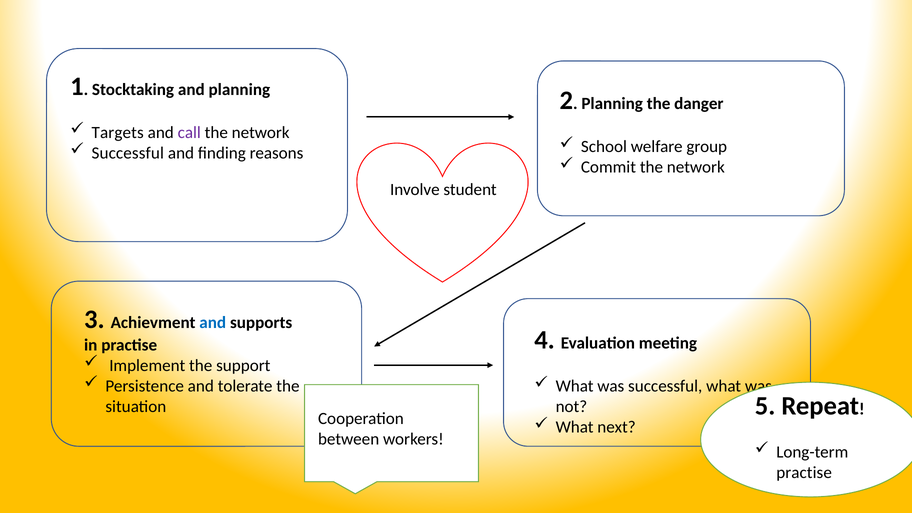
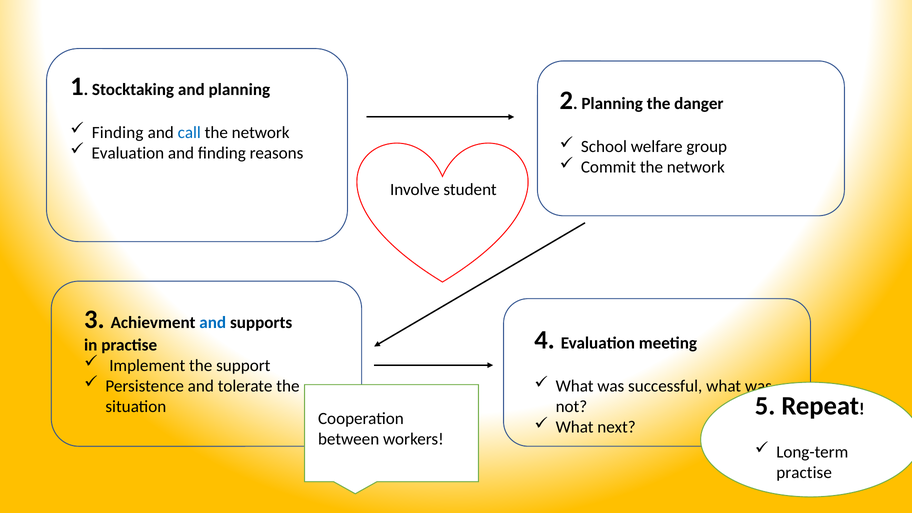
Targets at (118, 132): Targets -> Finding
call colour: purple -> blue
Successful at (128, 153): Successful -> Evaluation
